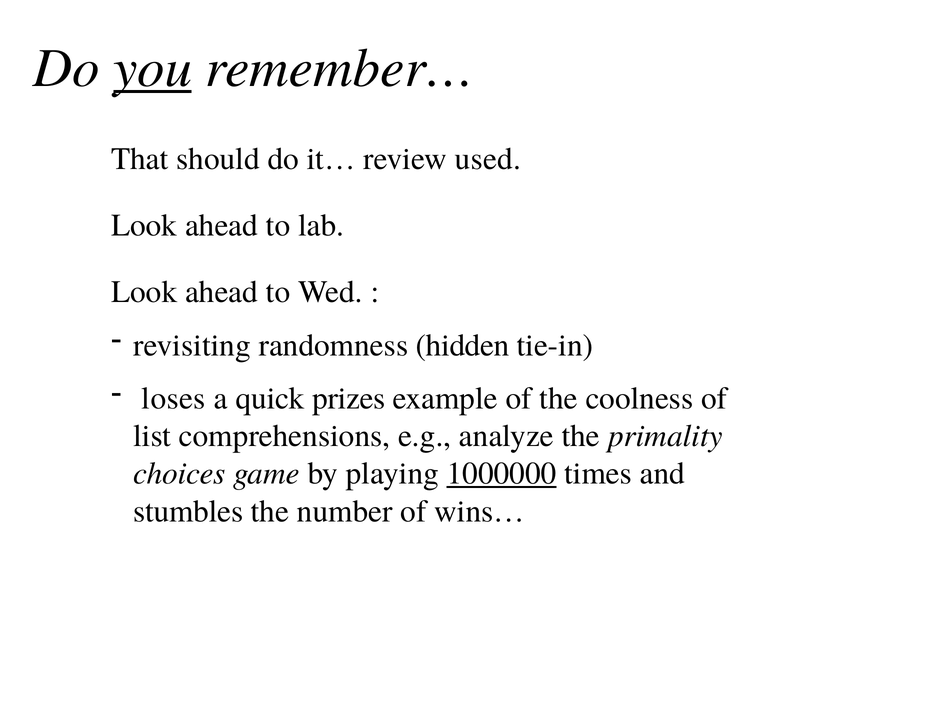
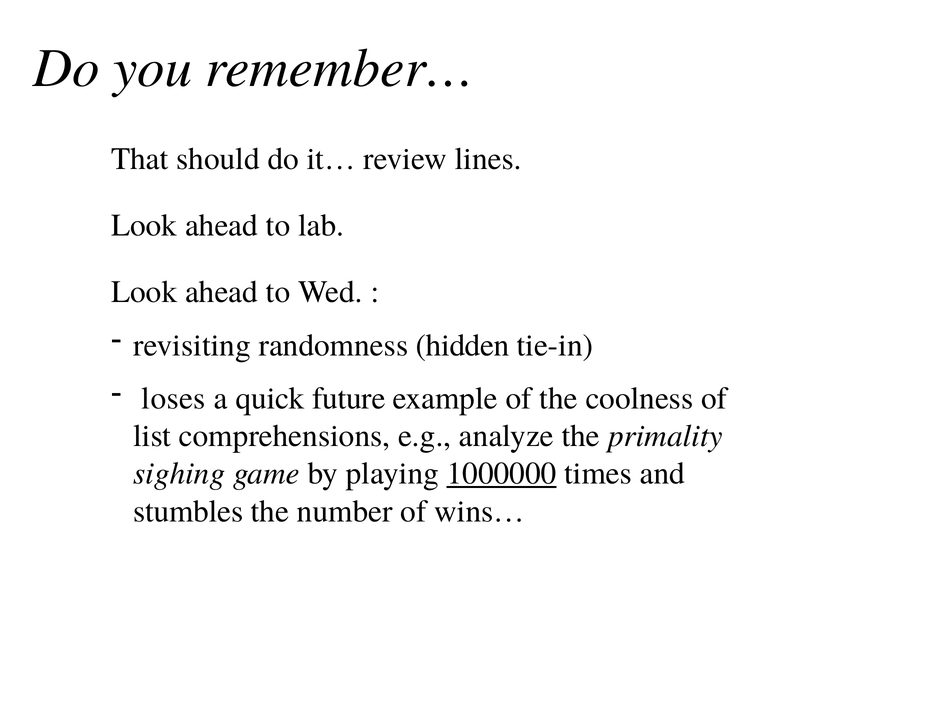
you underline: present -> none
used: used -> lines
prizes: prizes -> future
choices: choices -> sighing
